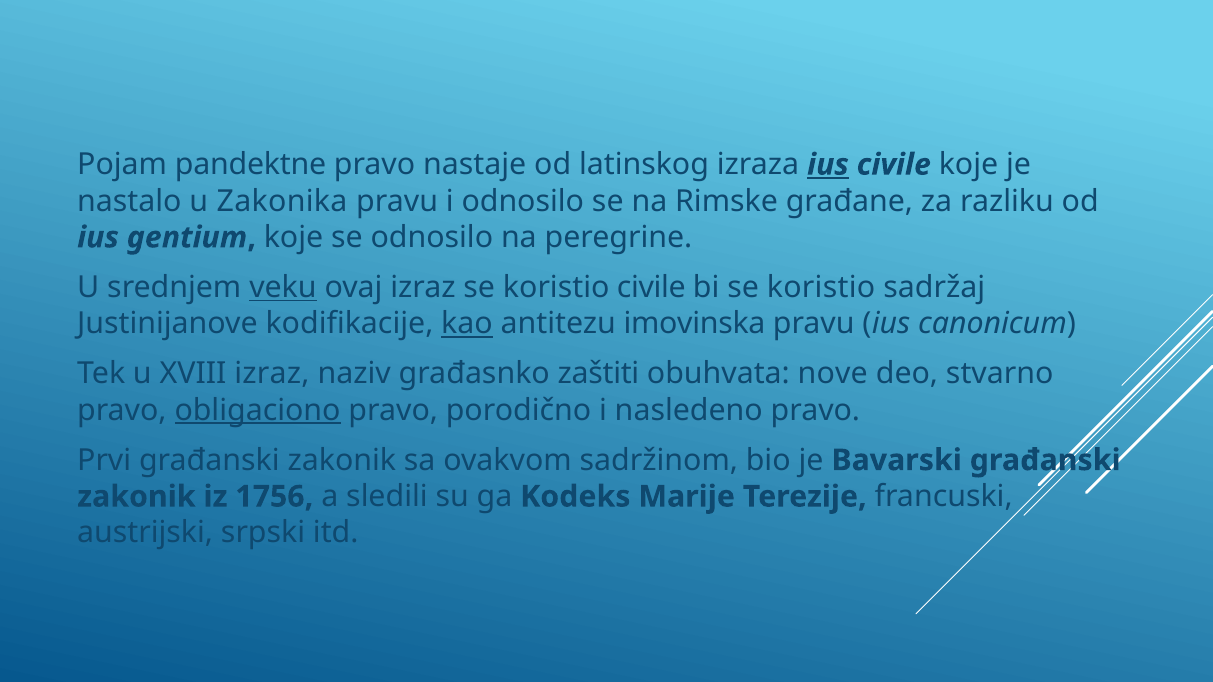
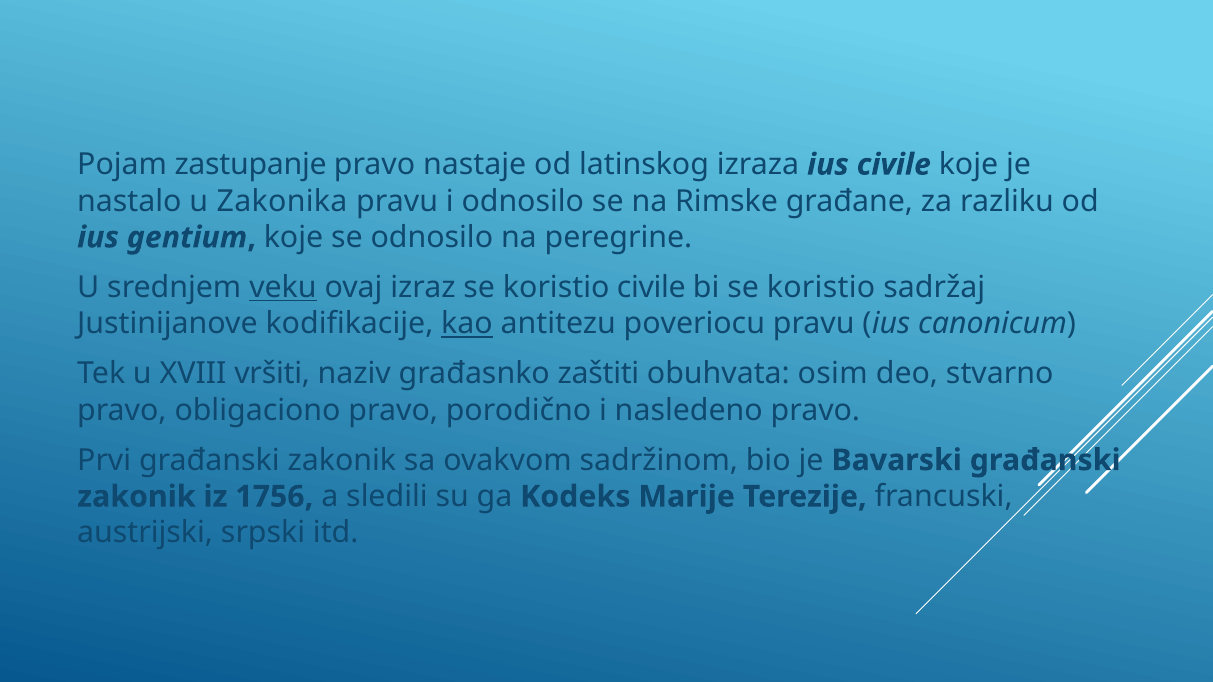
pandektne: pandektne -> zastupanje
ius at (828, 165) underline: present -> none
imovinska: imovinska -> poveriocu
XVIII izraz: izraz -> vršiti
nove: nove -> osim
obligaciono underline: present -> none
